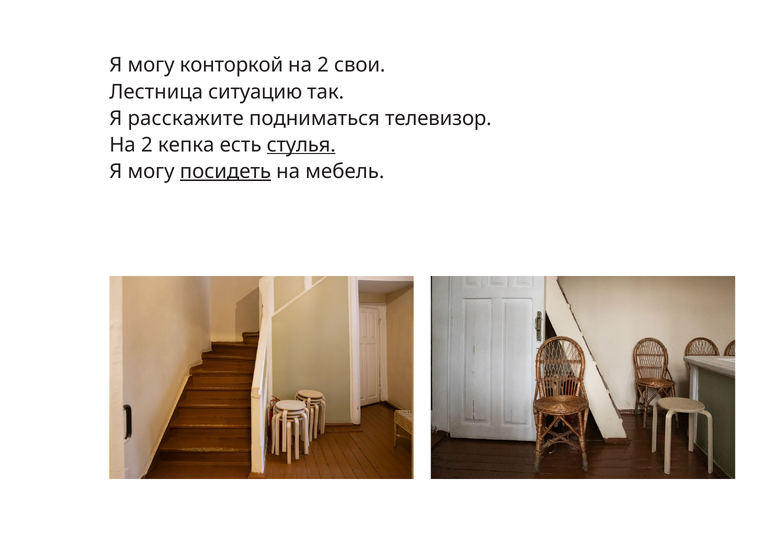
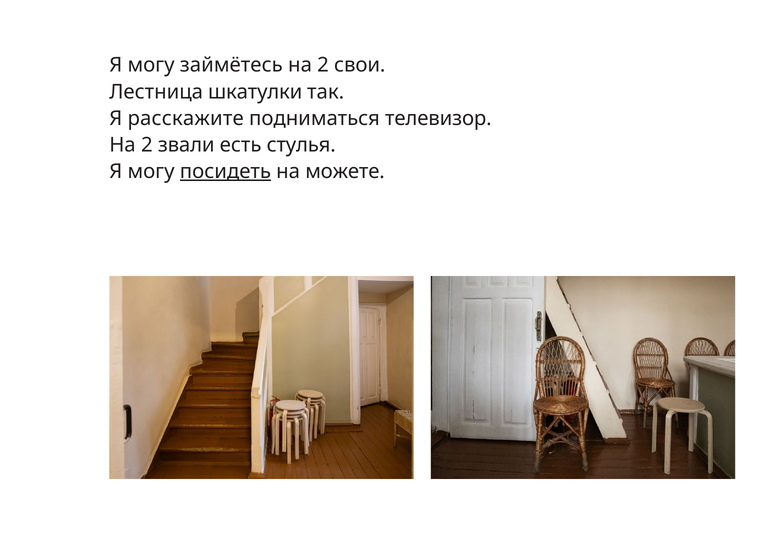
конторкой: конторкой -> займётесь
ситуацию: ситуацию -> шкатулки
кепка: кепка -> звали
стулья underline: present -> none
мебель: мебель -> можете
